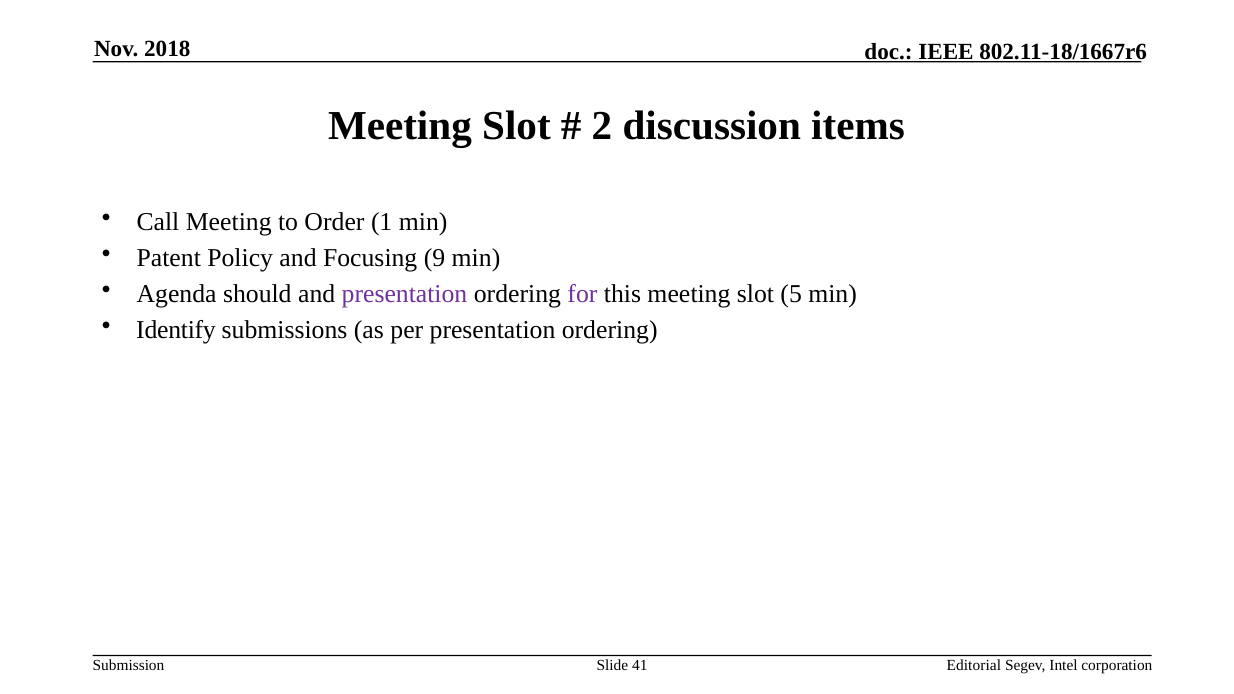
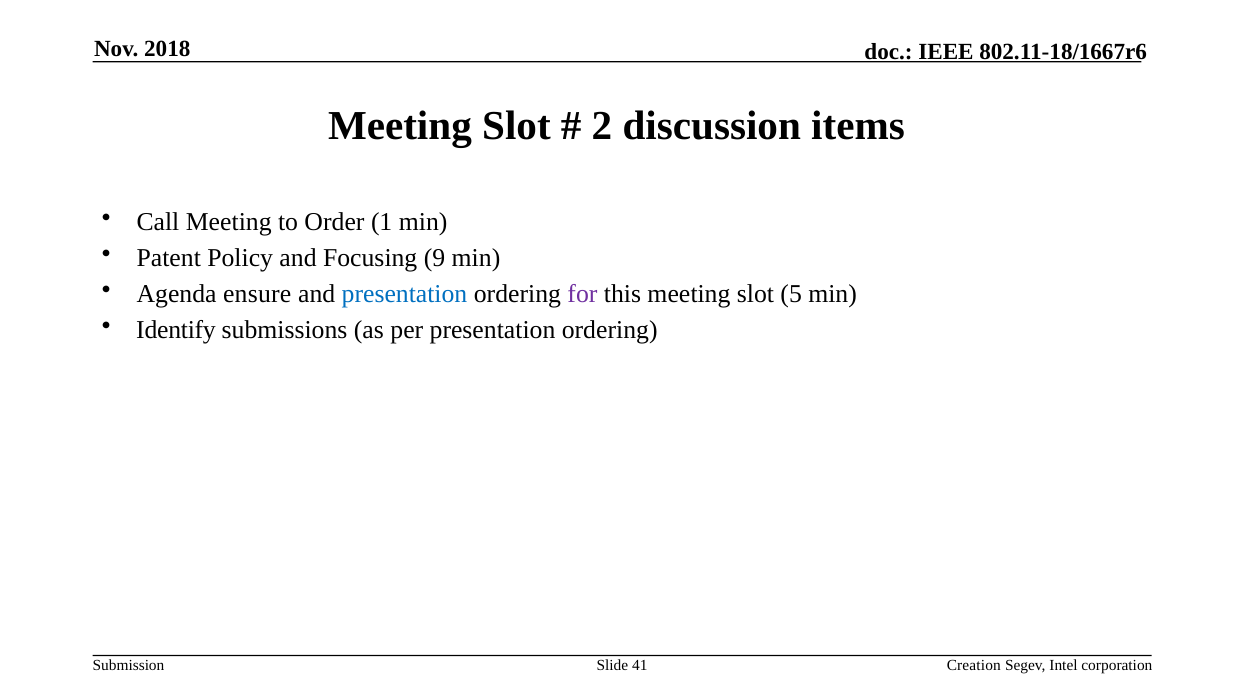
should: should -> ensure
presentation at (405, 294) colour: purple -> blue
Editorial: Editorial -> Creation
